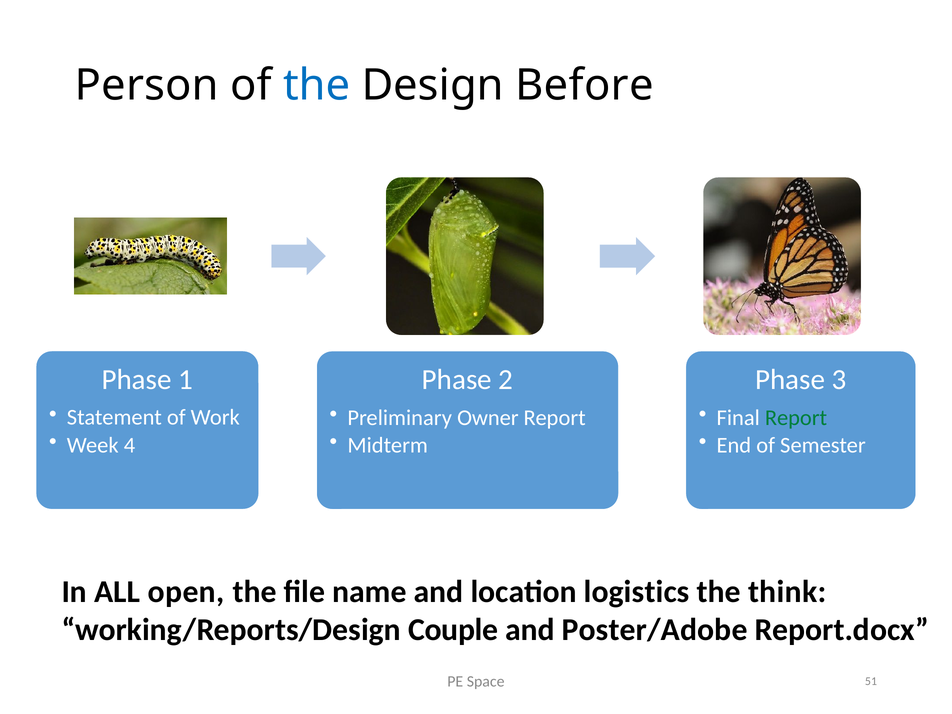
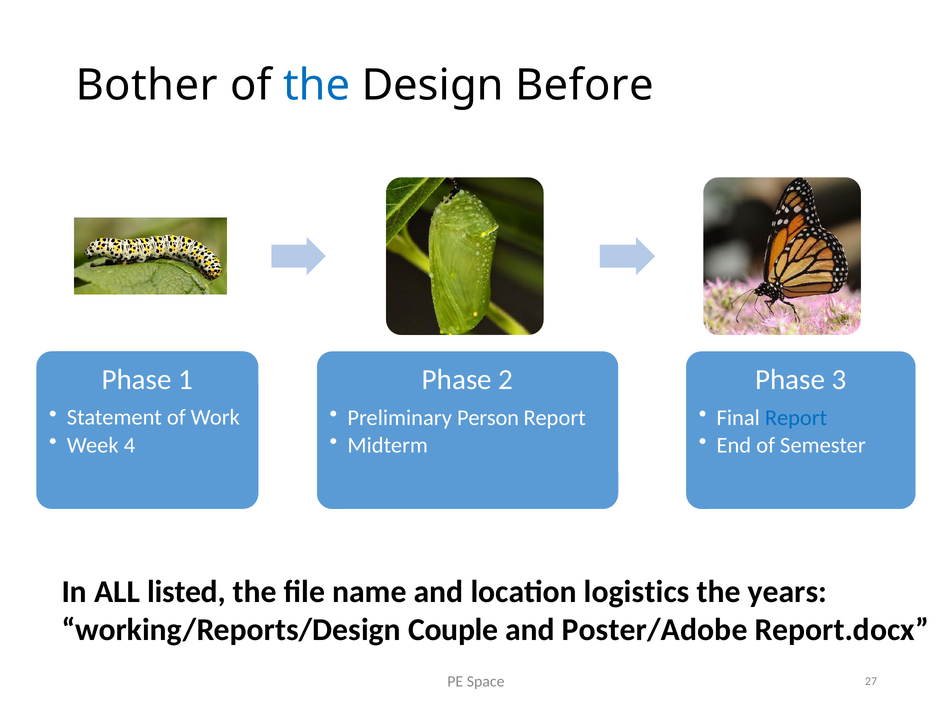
Person: Person -> Bother
Owner: Owner -> Person
Report at (796, 418) colour: green -> blue
open: open -> listed
think: think -> years
51: 51 -> 27
